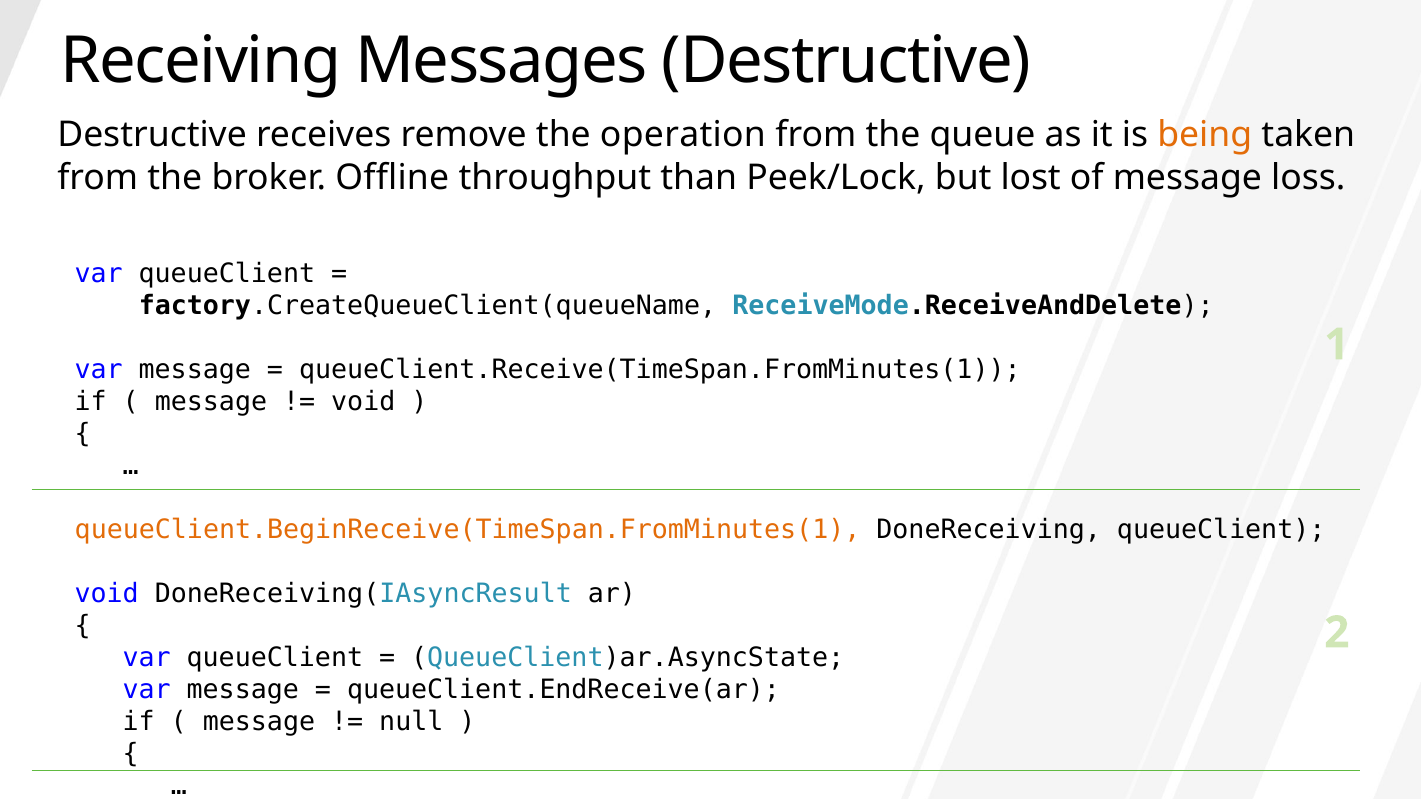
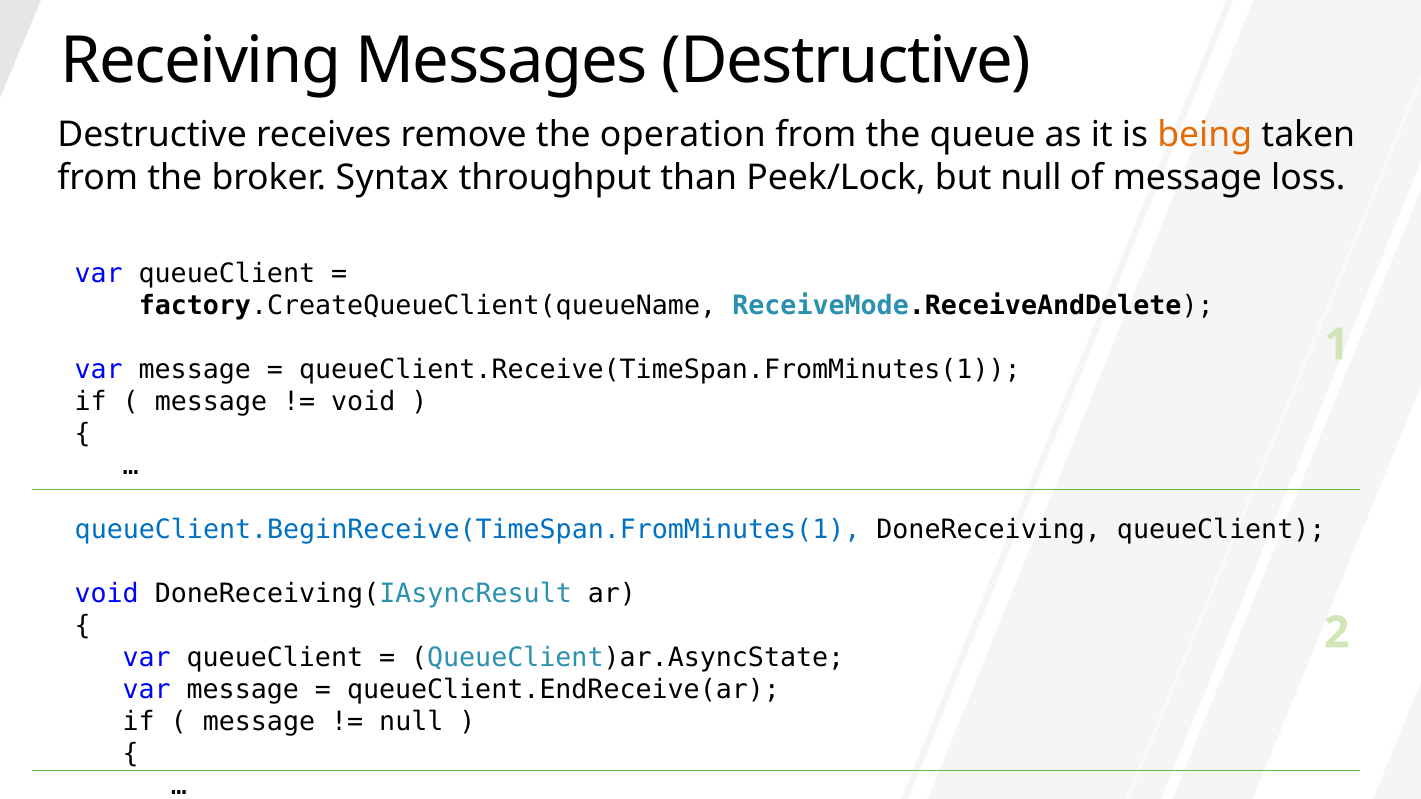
Offline: Offline -> Syntax
but lost: lost -> null
queueClient.BeginReceive(TimeSpan.FromMinutes(1 colour: orange -> blue
